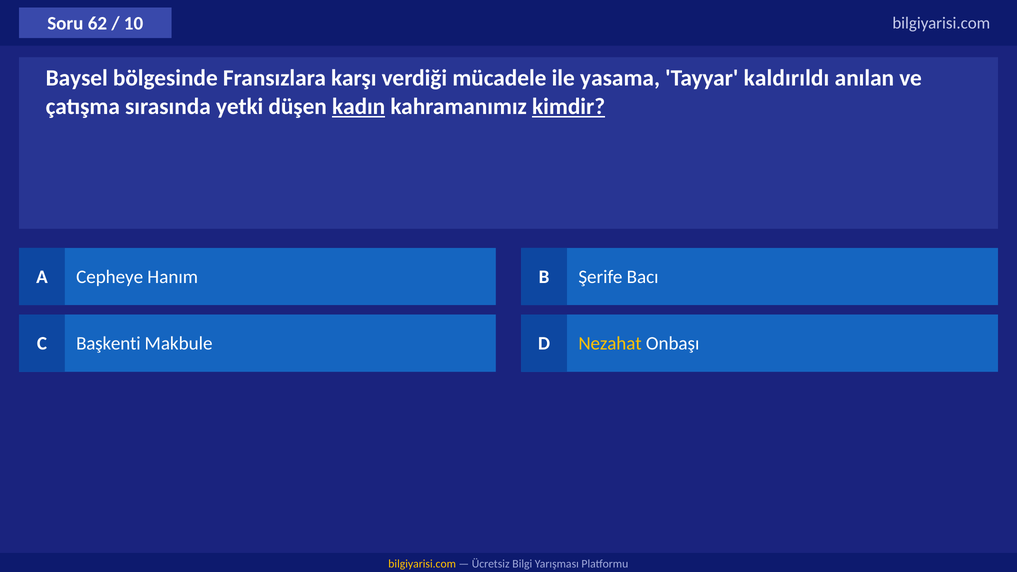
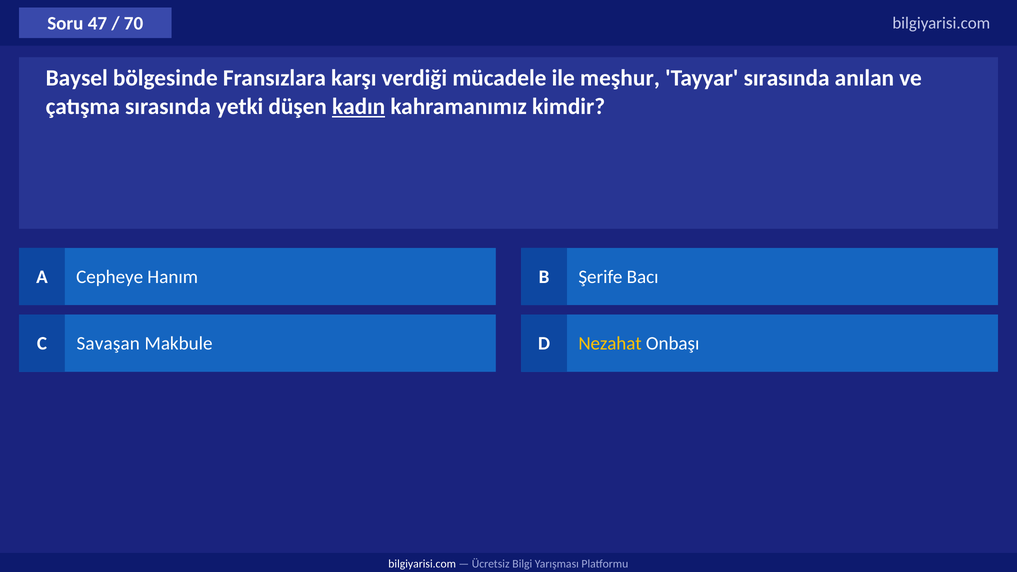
62: 62 -> 47
10: 10 -> 70
yasama: yasama -> meşhur
Tayyar kaldırıldı: kaldırıldı -> sırasında
kimdir underline: present -> none
Başkenti: Başkenti -> Savaşan
bilgiyarisi.com at (422, 564) colour: yellow -> white
